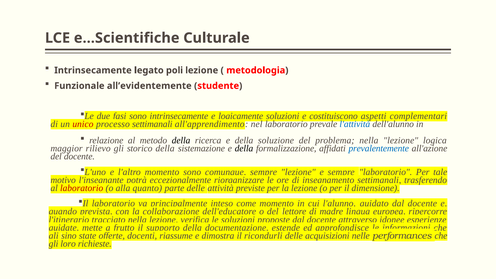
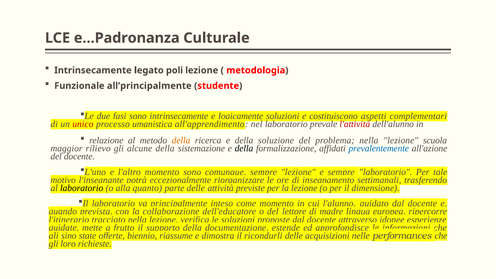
e…Scientifiche: e…Scientifiche -> e…Padronanza
all’evidentemente: all’evidentemente -> all’principalmente
processo settimanali: settimanali -> umanistica
l'attività colour: blue -> red
della at (181, 140) colour: black -> orange
logica: logica -> scuola
storico: storico -> alcune
laboratorio at (82, 188) colour: red -> black
docenti: docenti -> biennio
